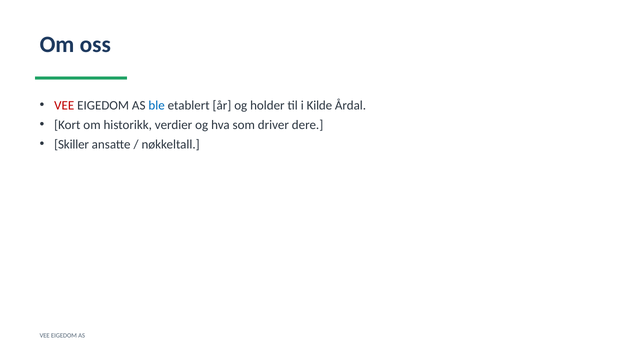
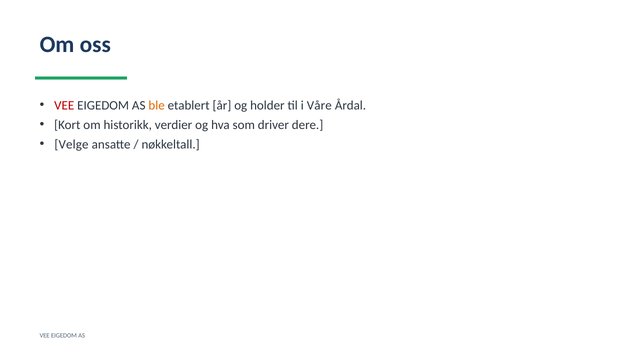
ble colour: blue -> orange
Kilde: Kilde -> Våre
Skiller: Skiller -> Velge
